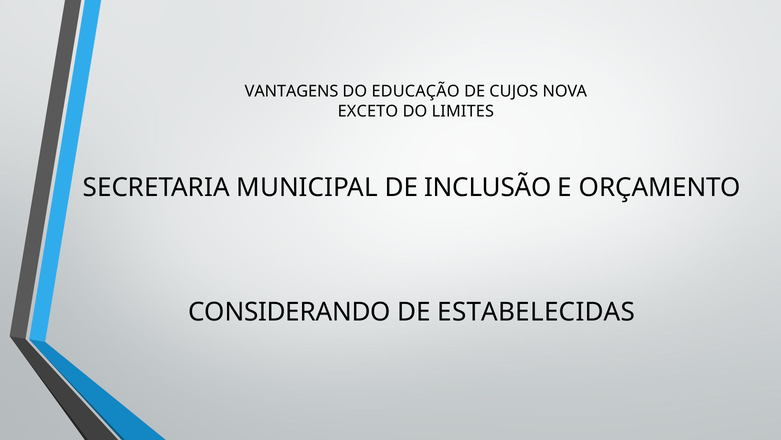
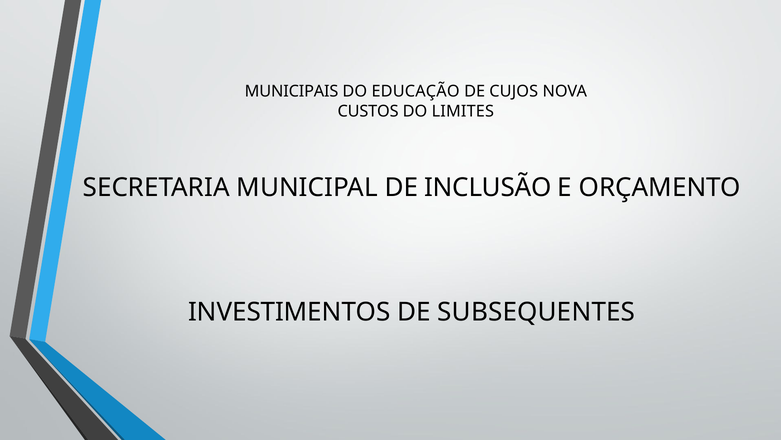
VANTAGENS: VANTAGENS -> MUNICIPAIS
EXCETO: EXCETO -> CUSTOS
CONSIDERANDO: CONSIDERANDO -> INVESTIMENTOS
ESTABELECIDAS: ESTABELECIDAS -> SUBSEQUENTES
